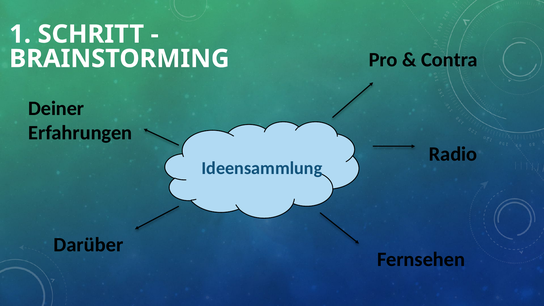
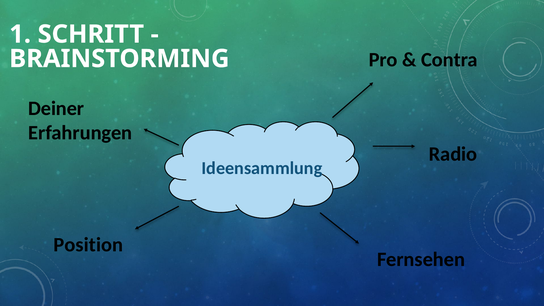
Darüber: Darüber -> Position
